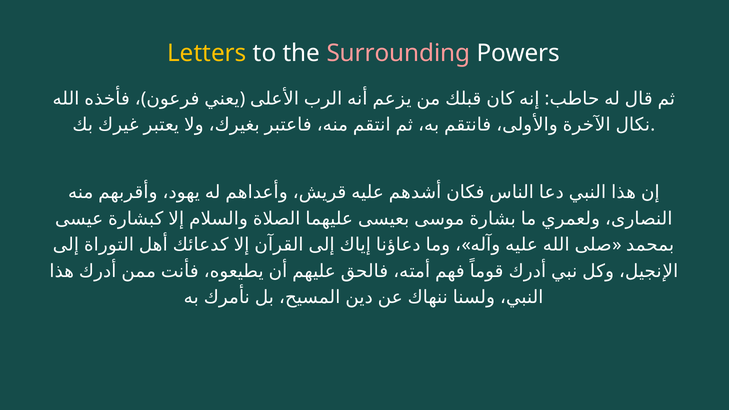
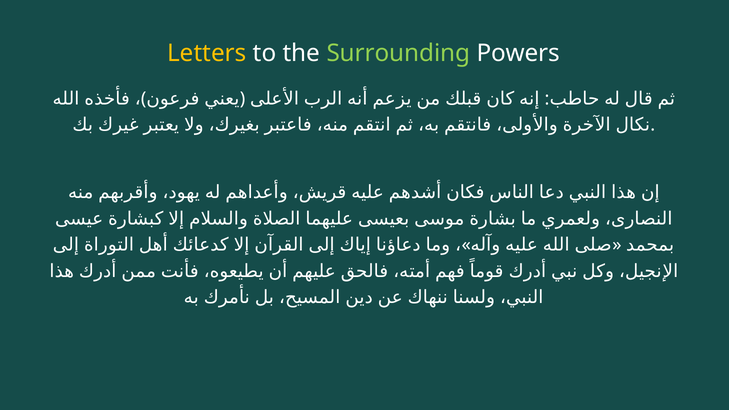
Surrounding colour: pink -> light green
